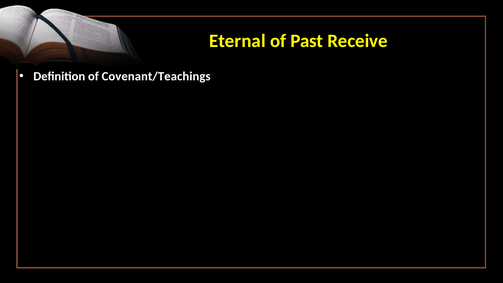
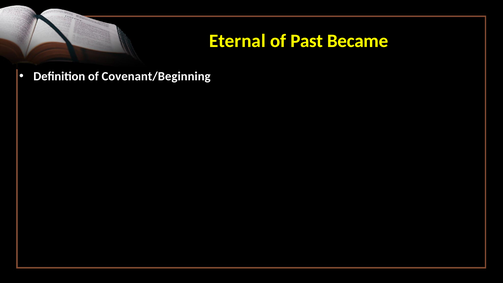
Receive: Receive -> Became
Covenant/Teachings: Covenant/Teachings -> Covenant/Beginning
